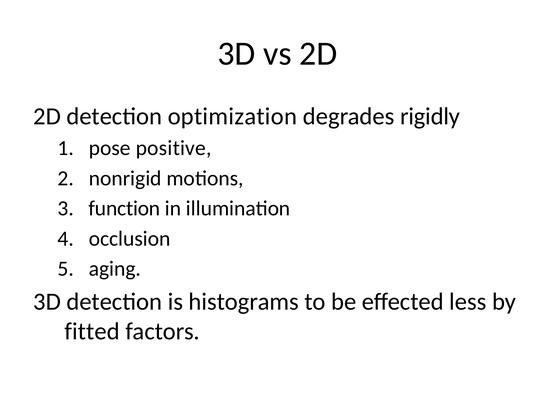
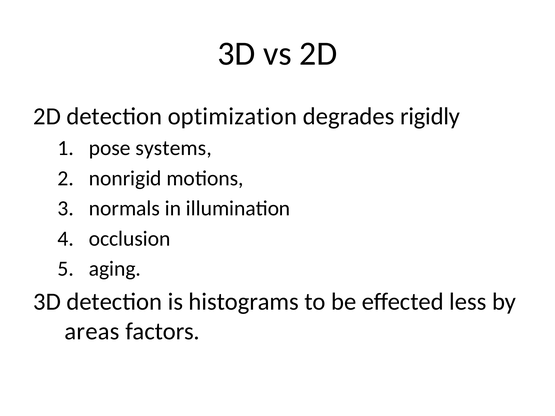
positive: positive -> systems
function: function -> normals
fitted: fitted -> areas
